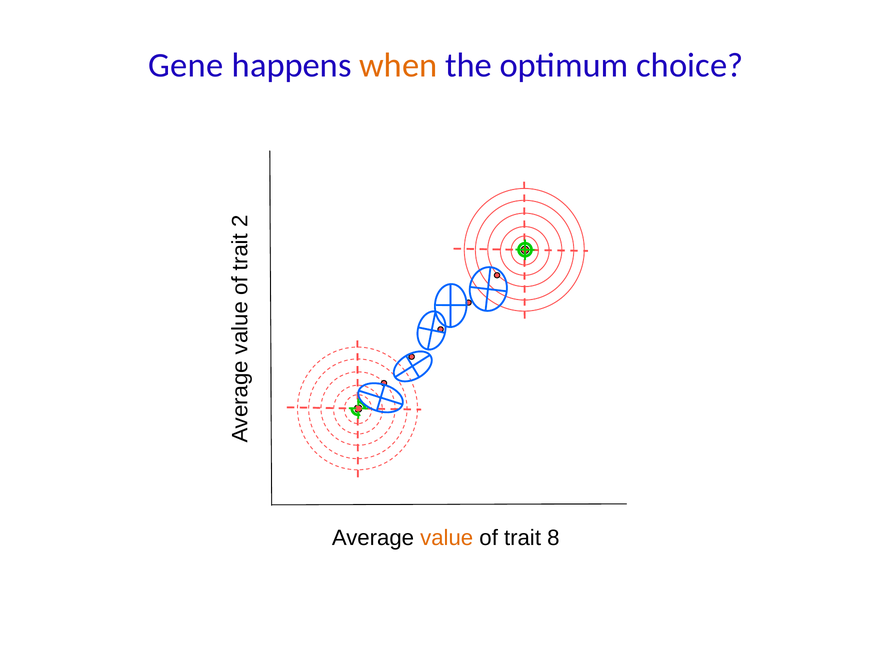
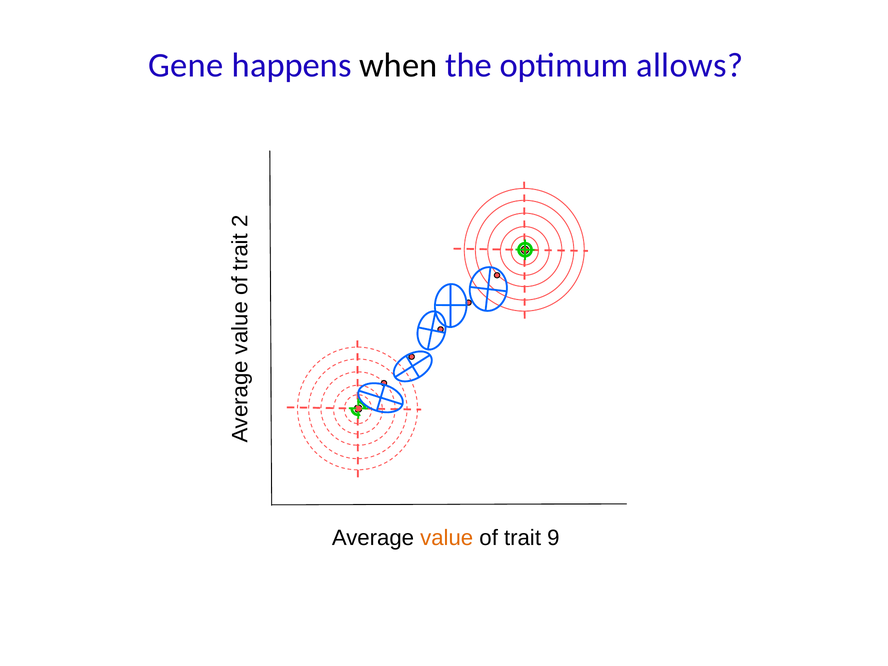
when colour: orange -> black
choice: choice -> allows
8: 8 -> 9
